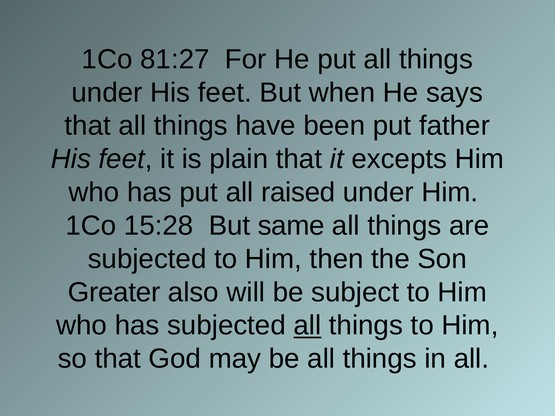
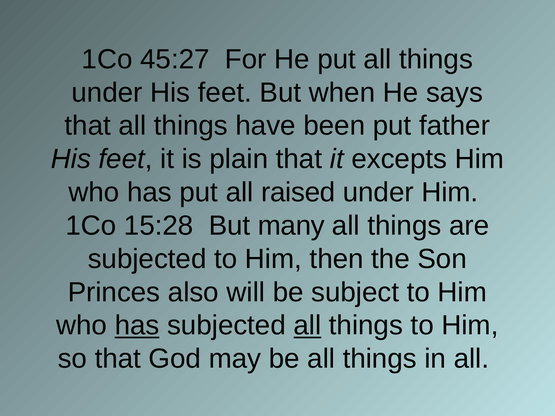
81:27: 81:27 -> 45:27
same: same -> many
Greater: Greater -> Princes
has at (137, 326) underline: none -> present
